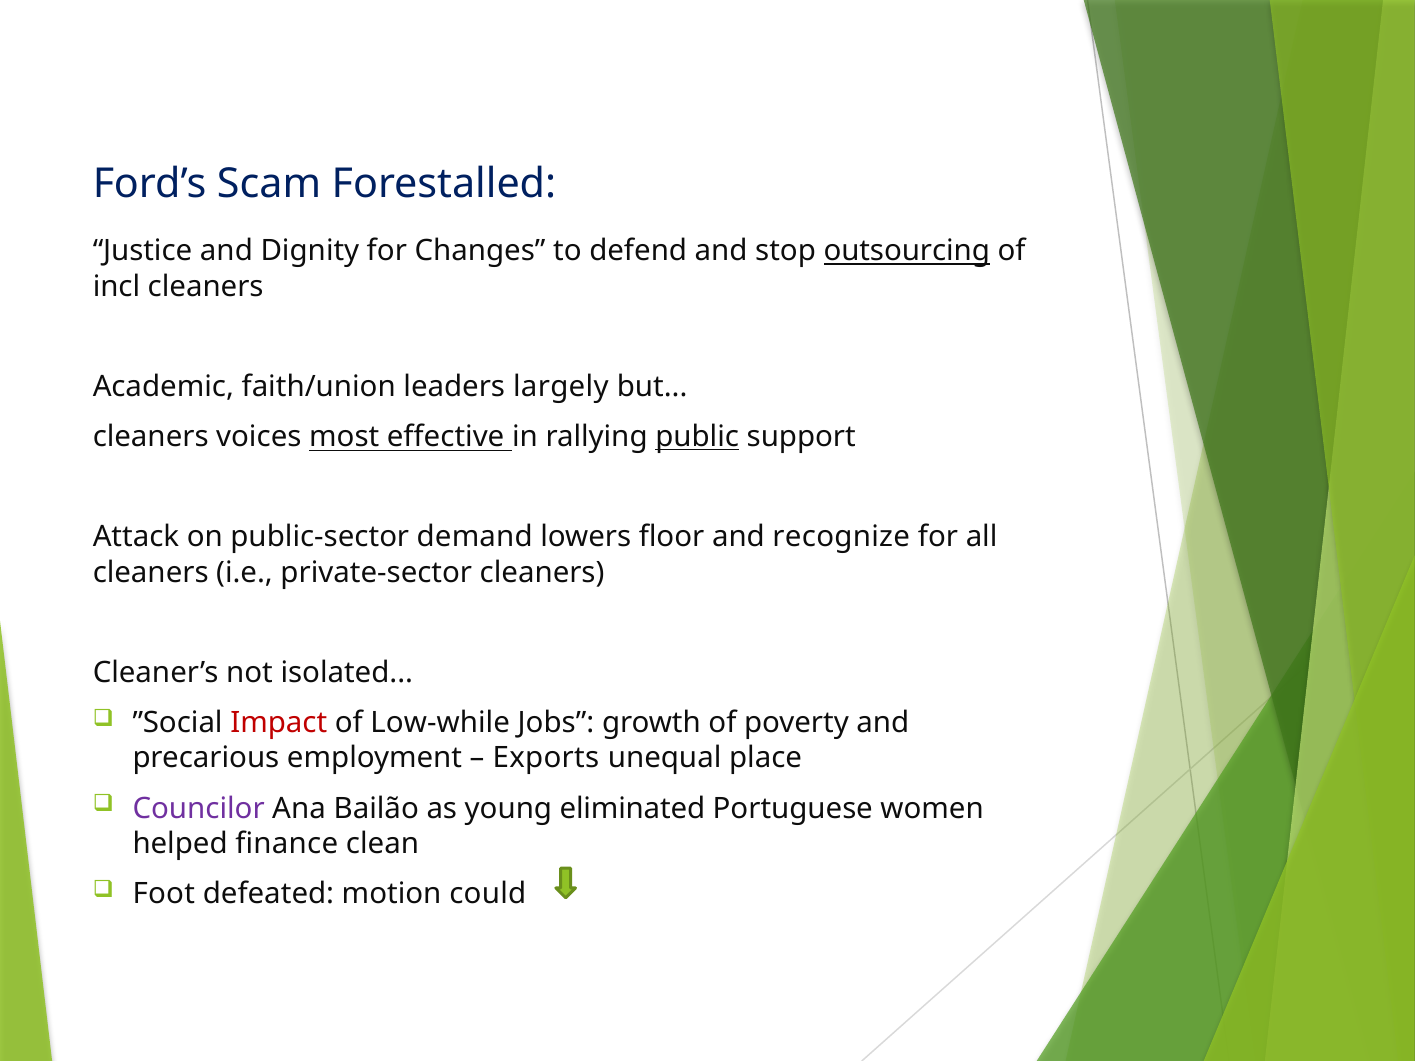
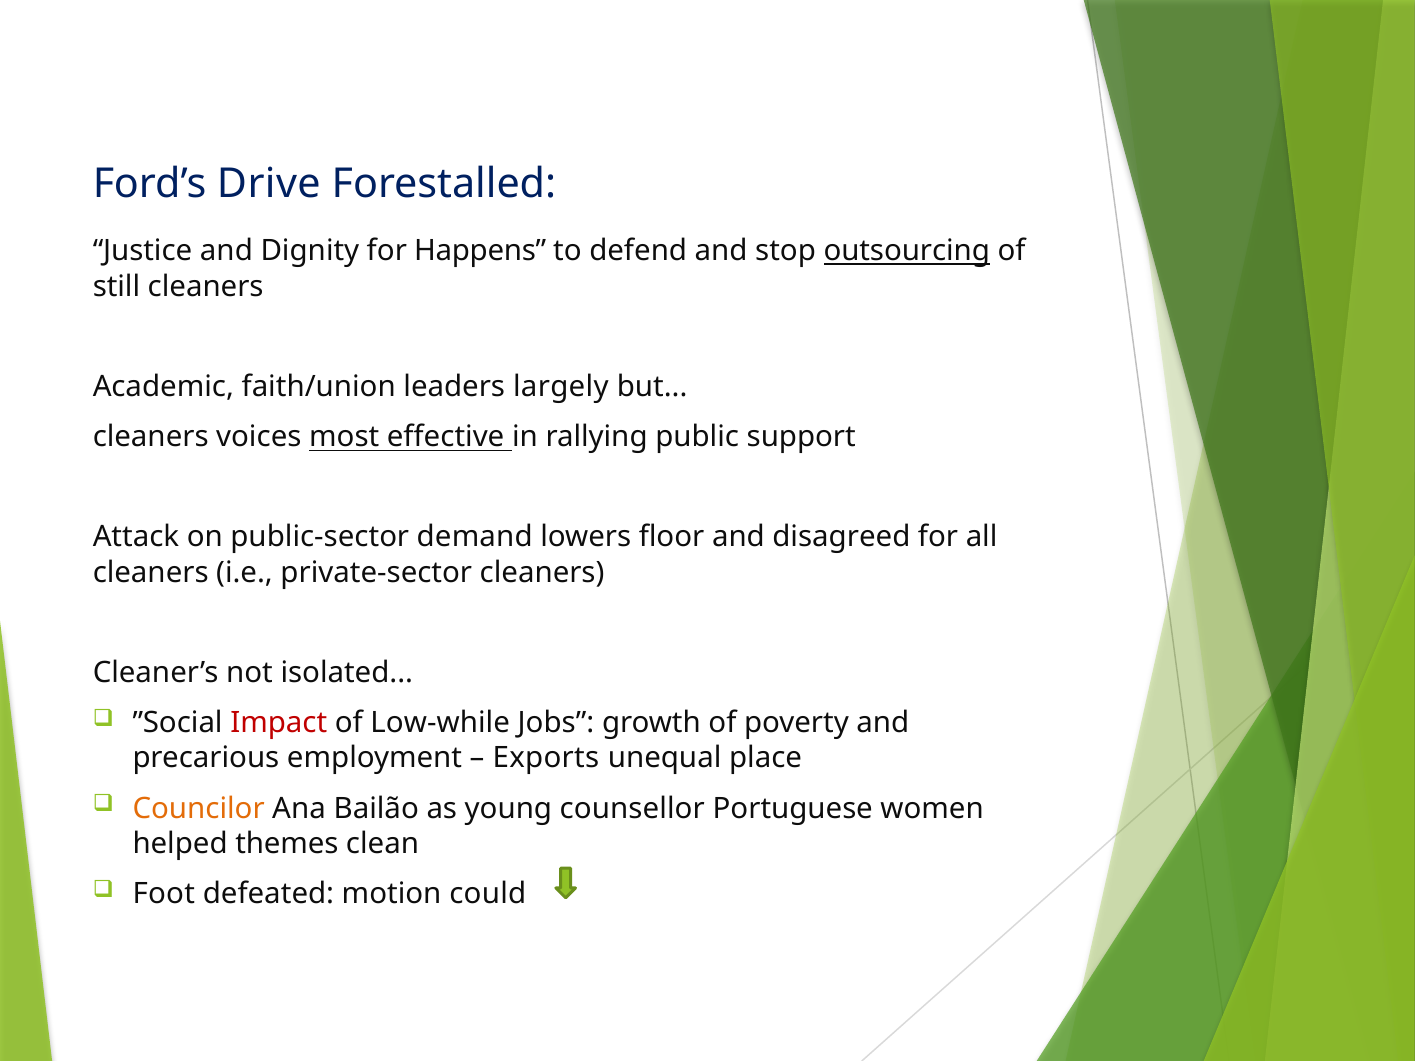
Scam: Scam -> Drive
Changes: Changes -> Happens
incl: incl -> still
public underline: present -> none
recognize: recognize -> disagreed
Councilor colour: purple -> orange
eliminated: eliminated -> counsellor
finance: finance -> themes
